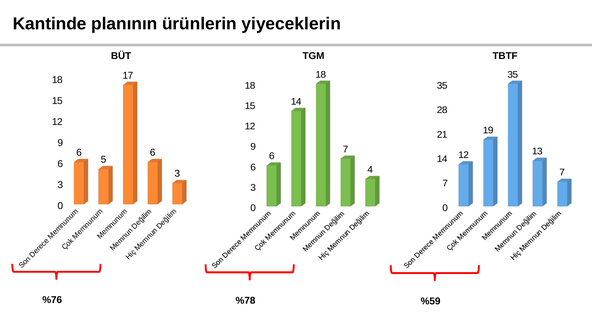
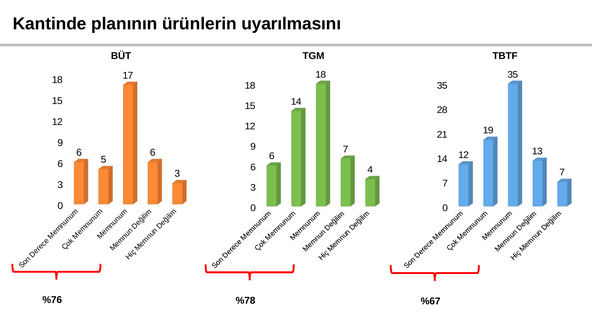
yiyeceklerin: yiyeceklerin -> uyarılmasını
%59: %59 -> %67
